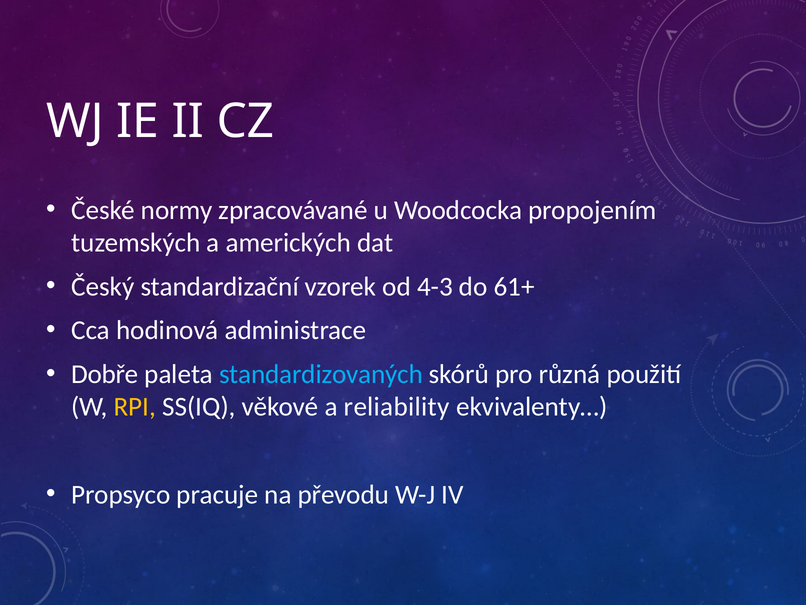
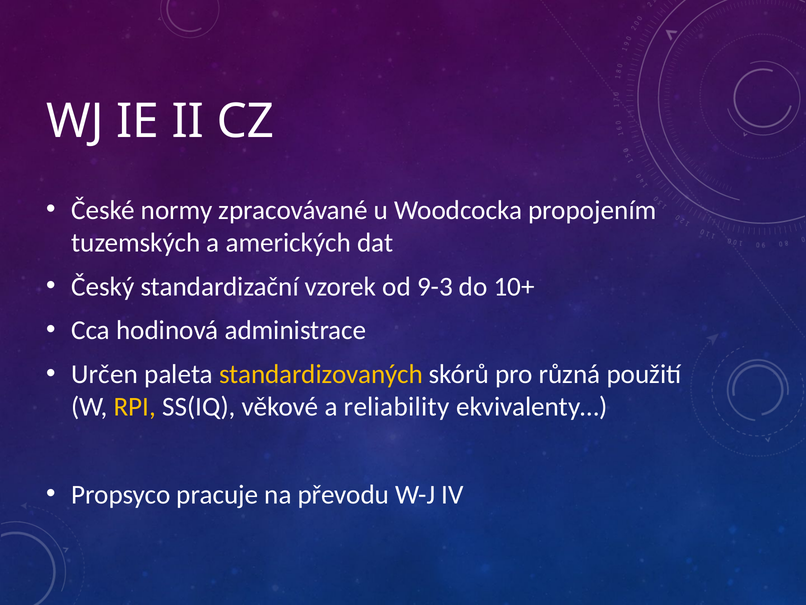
4-3: 4-3 -> 9-3
61+: 61+ -> 10+
Dobře: Dobře -> Určen
standardizovaných colour: light blue -> yellow
